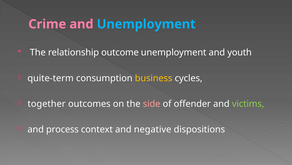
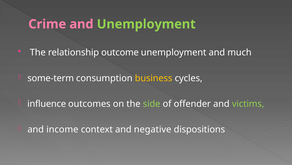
Unemployment at (146, 24) colour: light blue -> light green
youth: youth -> much
quite-term: quite-term -> some-term
together: together -> influence
side colour: pink -> light green
process: process -> income
